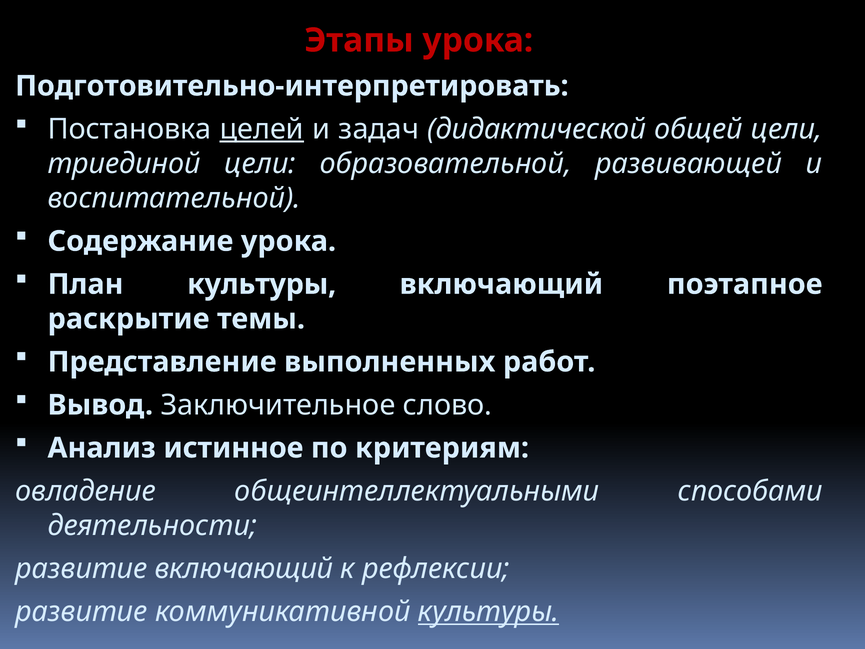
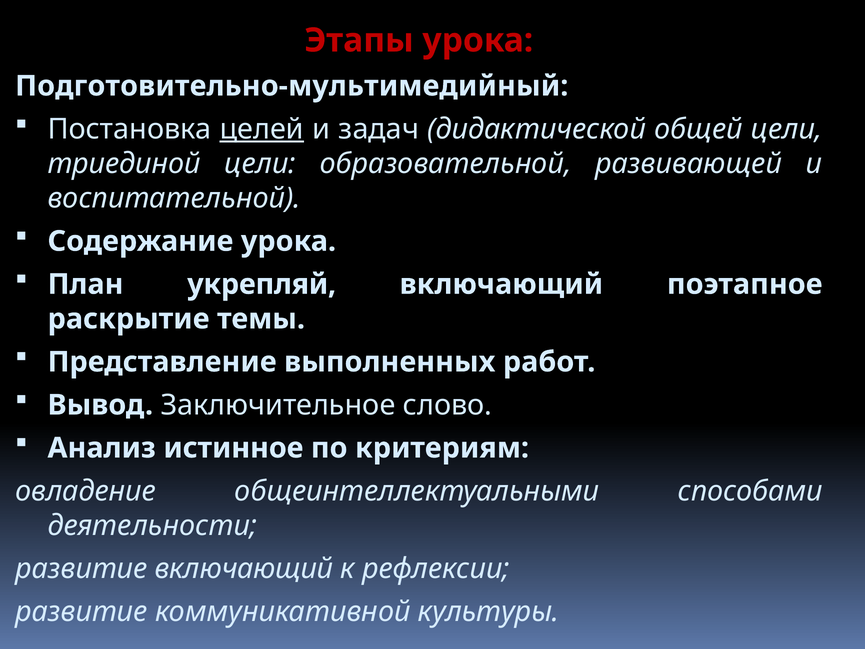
Подготовительно-интерпретировать: Подготовительно-интерпретировать -> Подготовительно-мультимедийный
План культуры: культуры -> укрепляй
культуры at (489, 611) underline: present -> none
